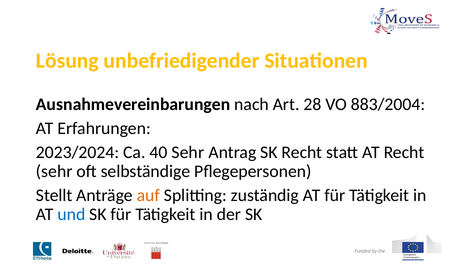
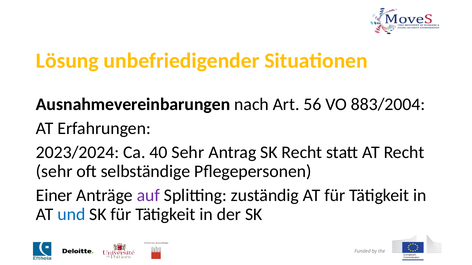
28: 28 -> 56
Stellt: Stellt -> Einer
auf colour: orange -> purple
